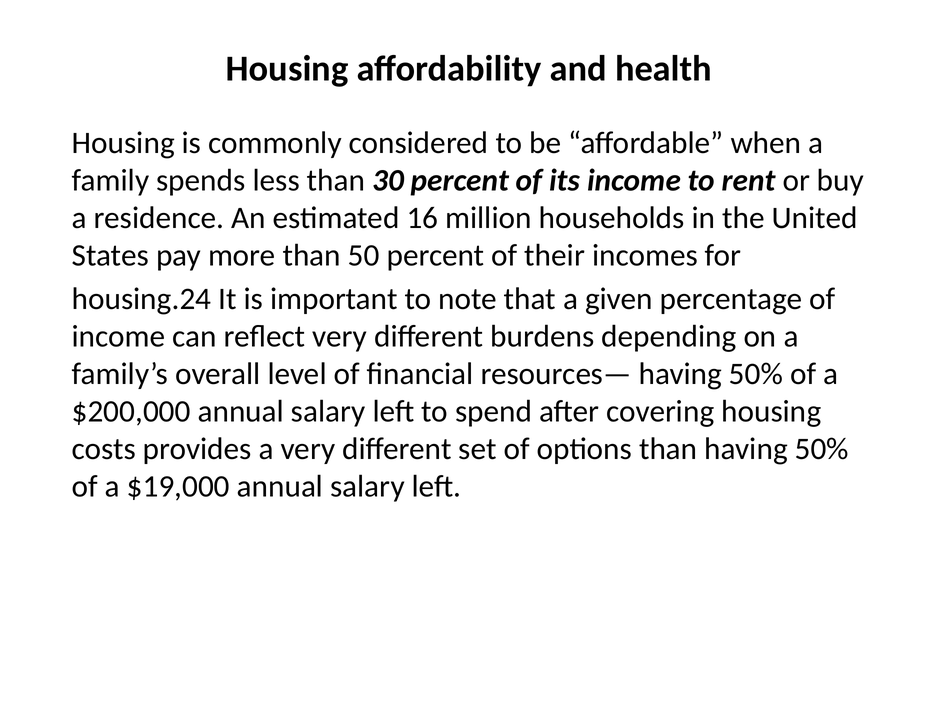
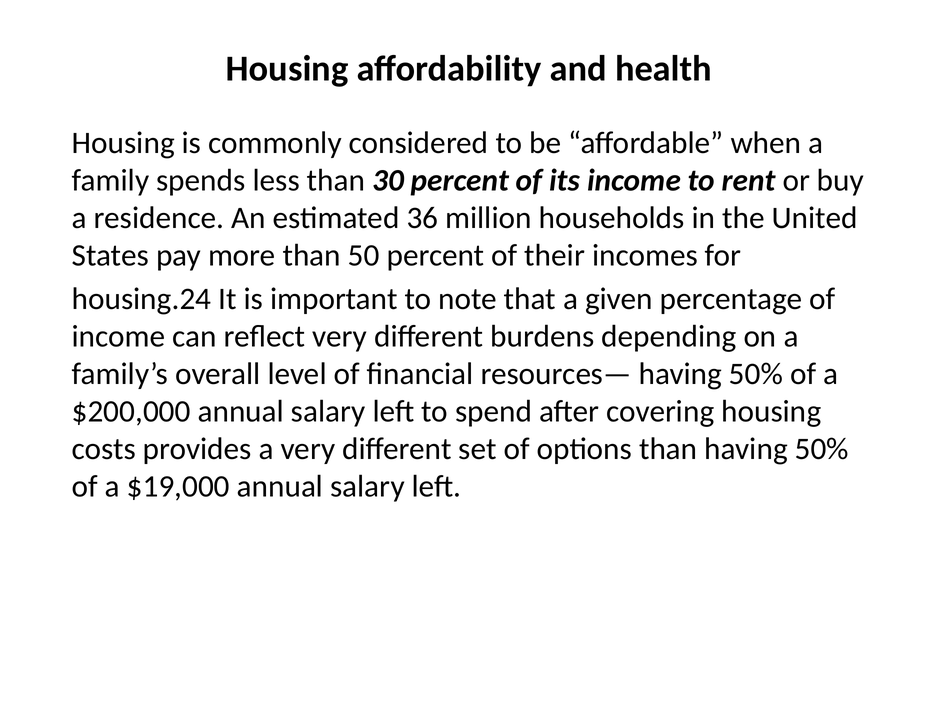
16: 16 -> 36
